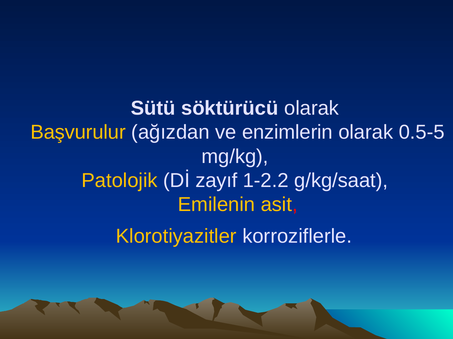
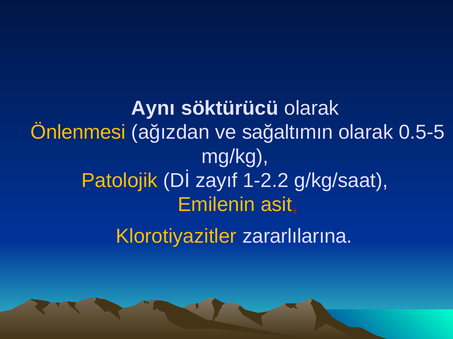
Sütü: Sütü -> Aynı
Başvurulur: Başvurulur -> Önlenmesi
enzimlerin: enzimlerin -> sağaltımın
korroziflerle: korroziflerle -> zararlılarına
